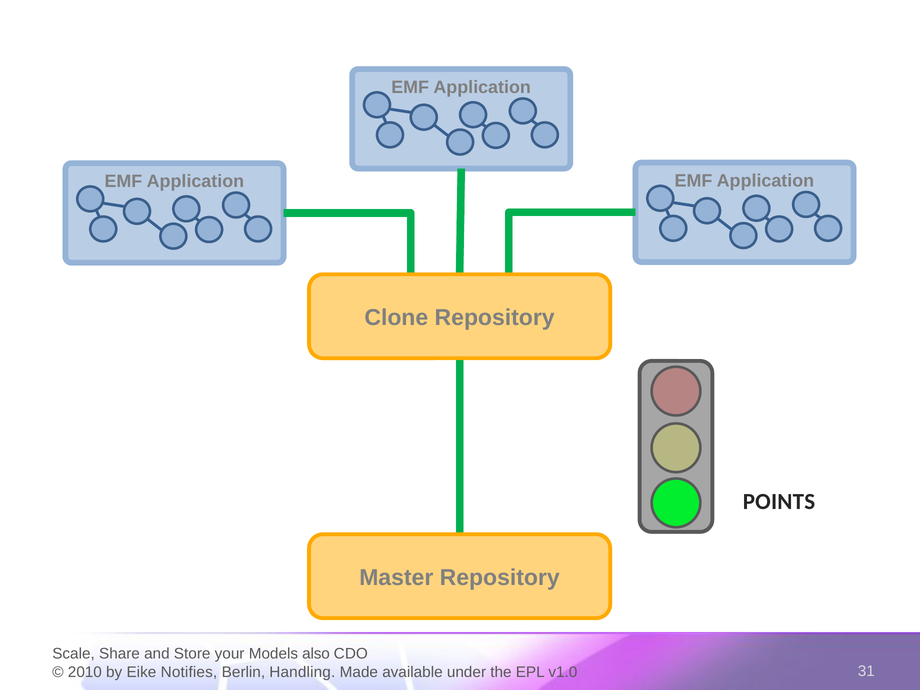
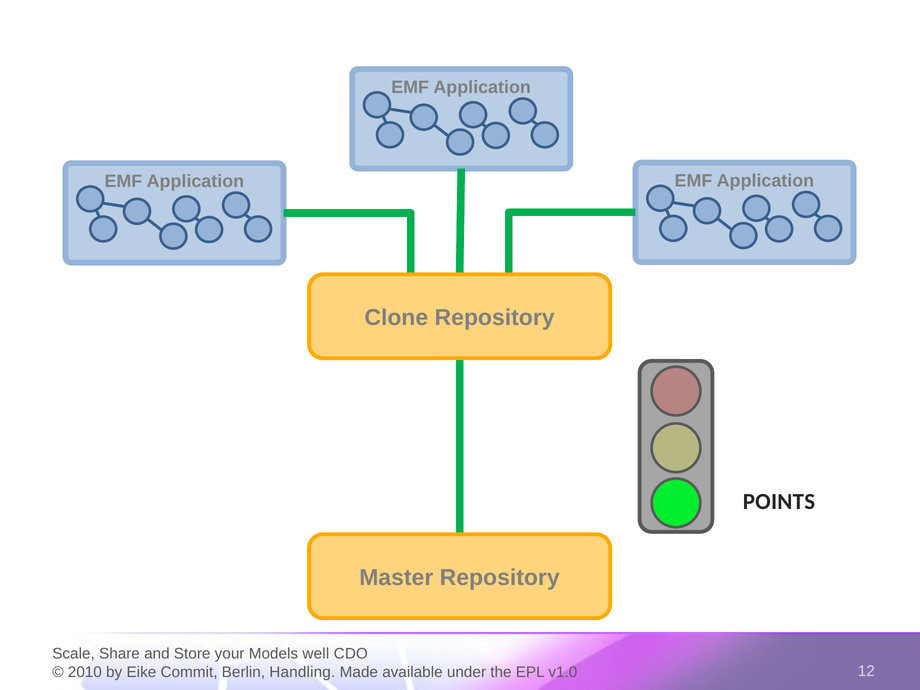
also: also -> well
Notifies: Notifies -> Commit
31: 31 -> 12
